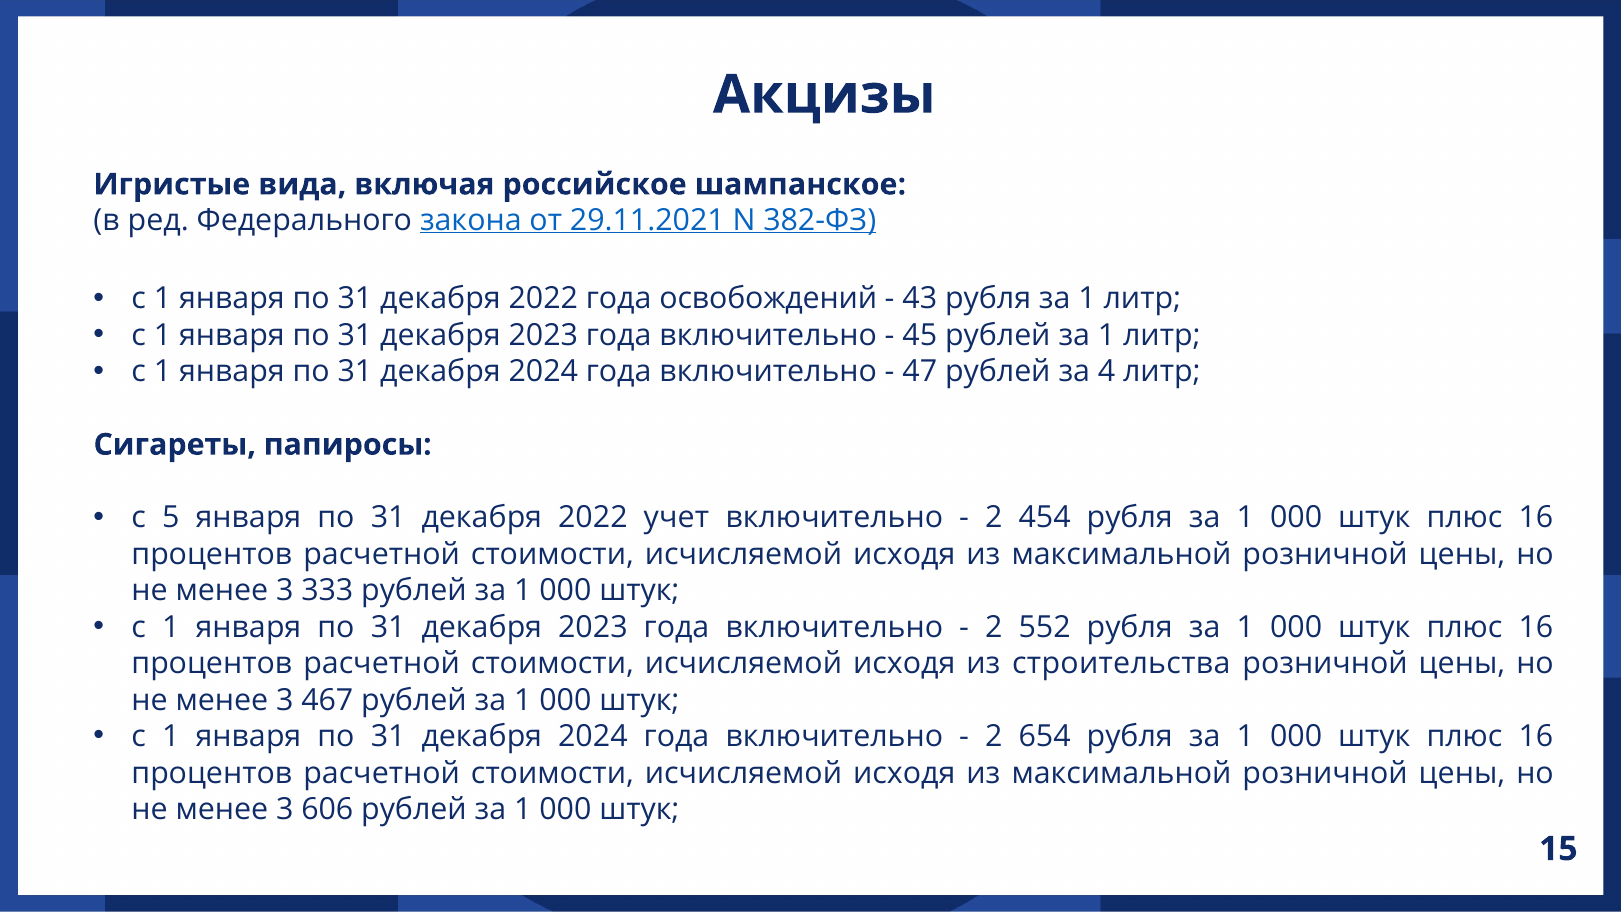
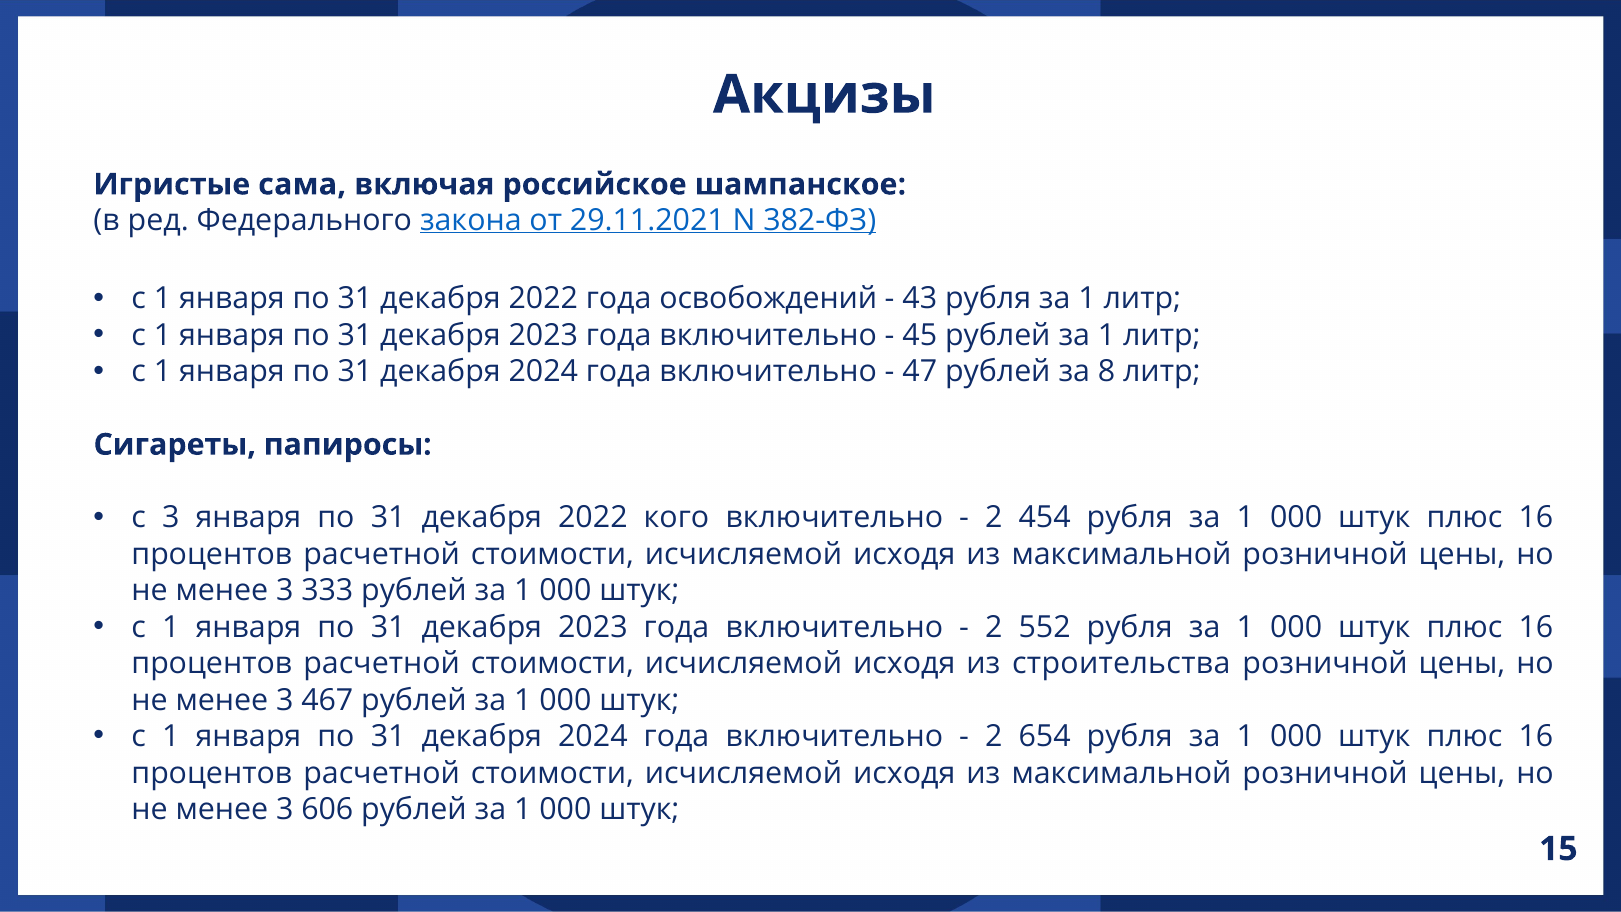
вида: вида -> сама
4: 4 -> 8
с 5: 5 -> 3
учет: учет -> кого
